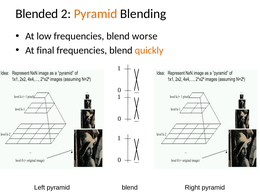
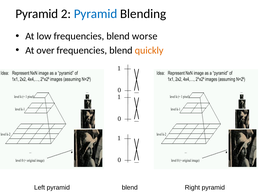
Blended at (37, 14): Blended -> Pyramid
Pyramid at (96, 14) colour: orange -> blue
final: final -> over
